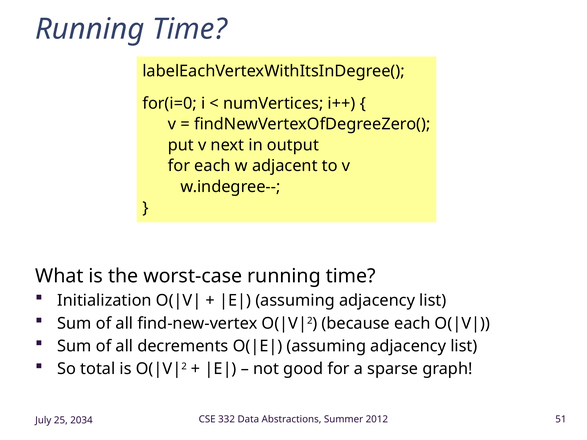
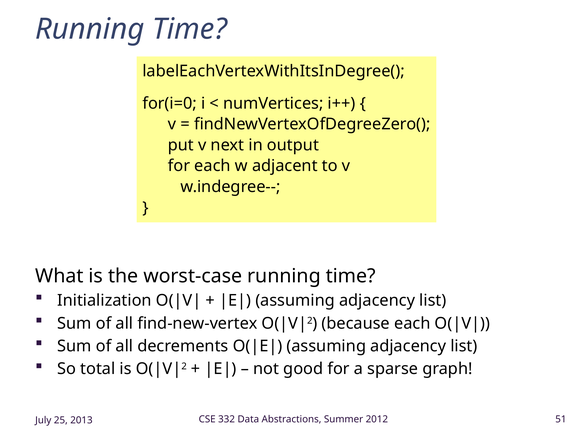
2034: 2034 -> 2013
